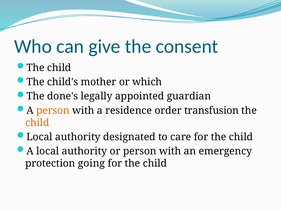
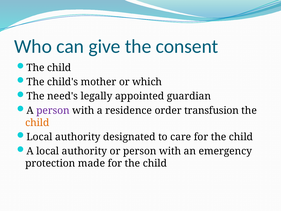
done's: done's -> need's
person at (53, 110) colour: orange -> purple
going: going -> made
